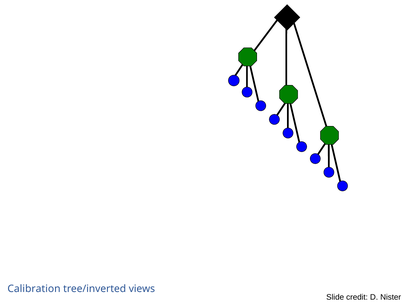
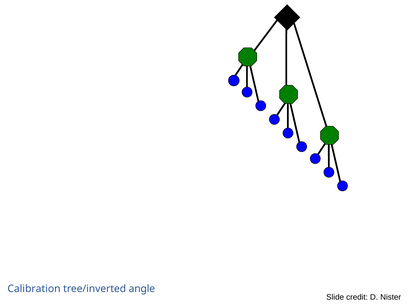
views: views -> angle
